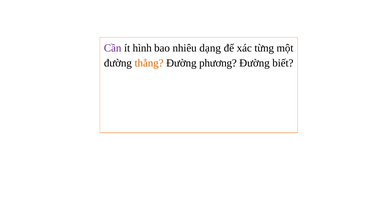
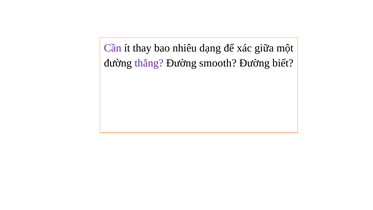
hình: hình -> thay
từng: từng -> giữa
thẳng colour: orange -> purple
phương: phương -> smooth
